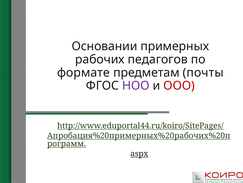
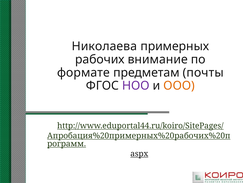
Основании: Основании -> Николаева
педагогов: педагогов -> внимание
ООО colour: red -> orange
